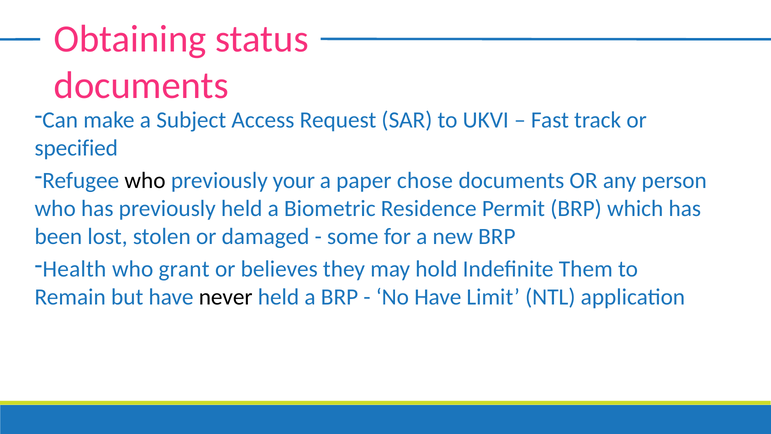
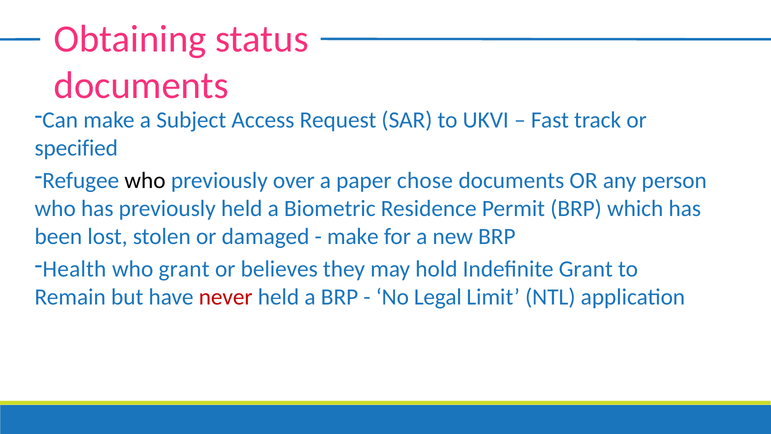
your: your -> over
some at (353, 236): some -> make
Indefinite Them: Them -> Grant
never colour: black -> red
No Have: Have -> Legal
